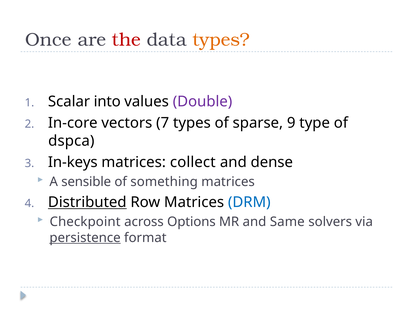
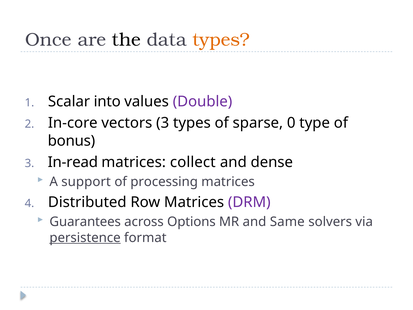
the colour: red -> black
vectors 7: 7 -> 3
9: 9 -> 0
dspca: dspca -> bonus
In-keys: In-keys -> In-read
sensible: sensible -> support
something: something -> processing
Distributed underline: present -> none
DRM colour: blue -> purple
Checkpoint: Checkpoint -> Guarantees
